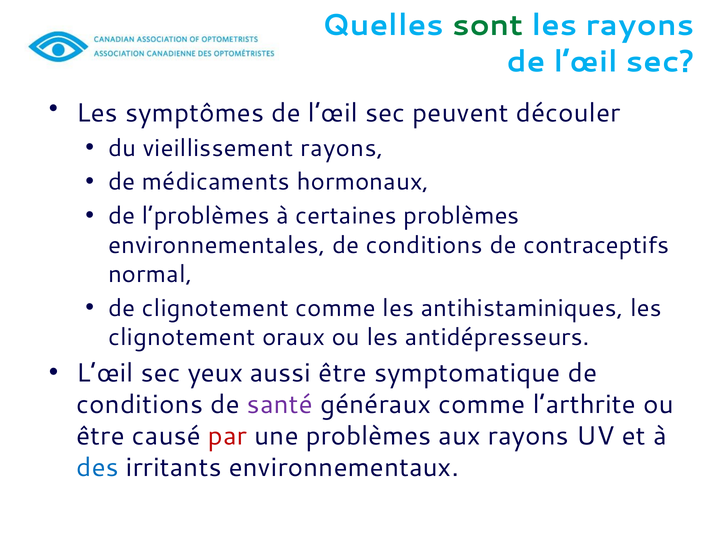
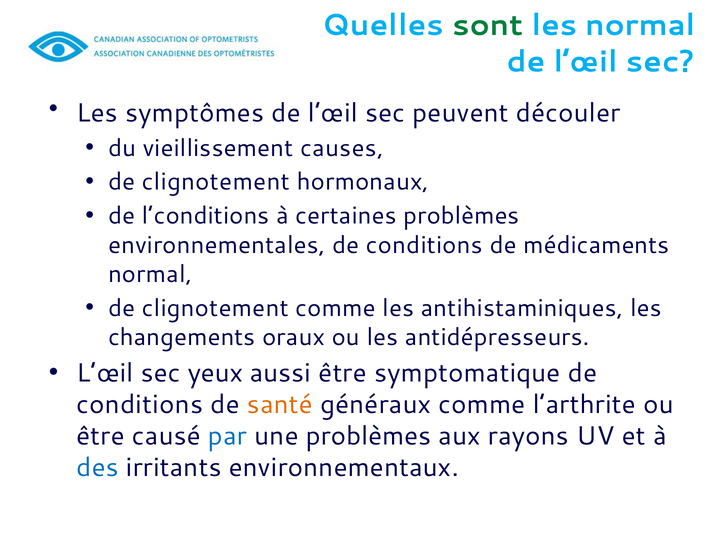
les rayons: rayons -> normal
vieillissement rayons: rayons -> causes
médicaments at (216, 182): médicaments -> clignotement
l’problèmes: l’problèmes -> l’conditions
contraceptifs: contraceptifs -> médicaments
clignotement at (182, 337): clignotement -> changements
santé colour: purple -> orange
par colour: red -> blue
